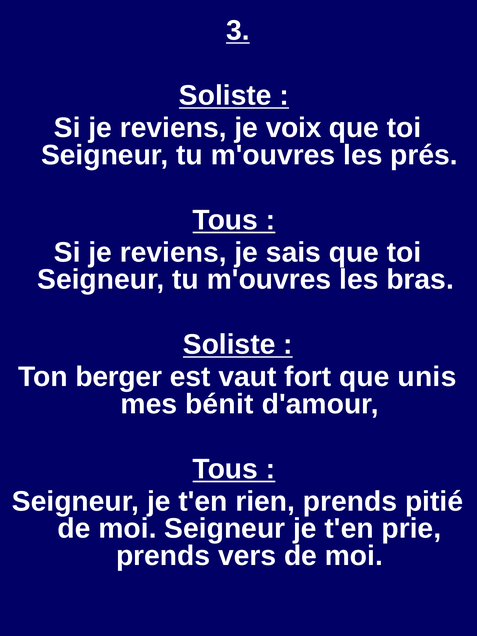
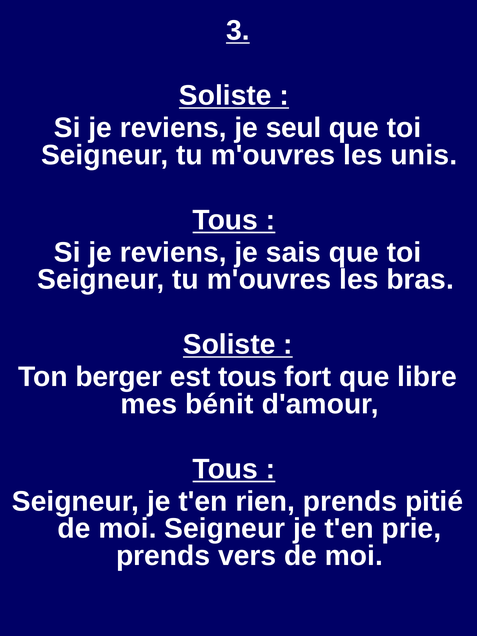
voix: voix -> seul
prés: prés -> unis
est vaut: vaut -> tous
unis: unis -> libre
